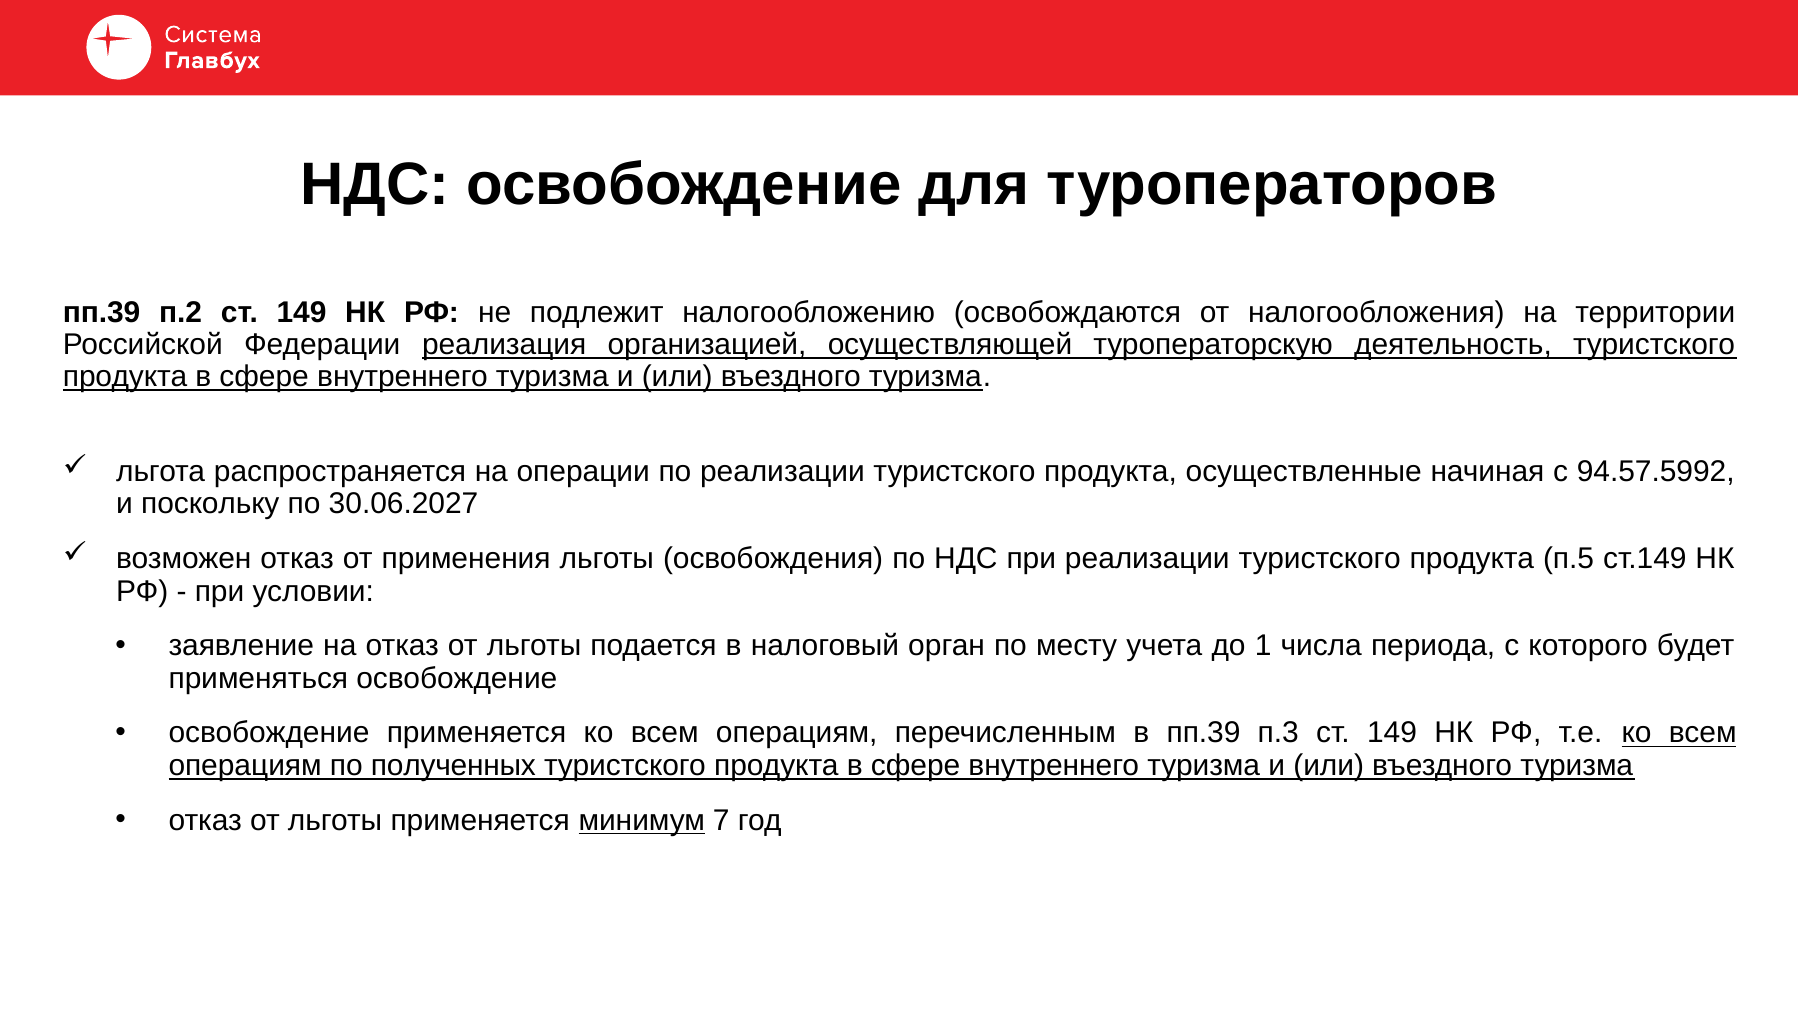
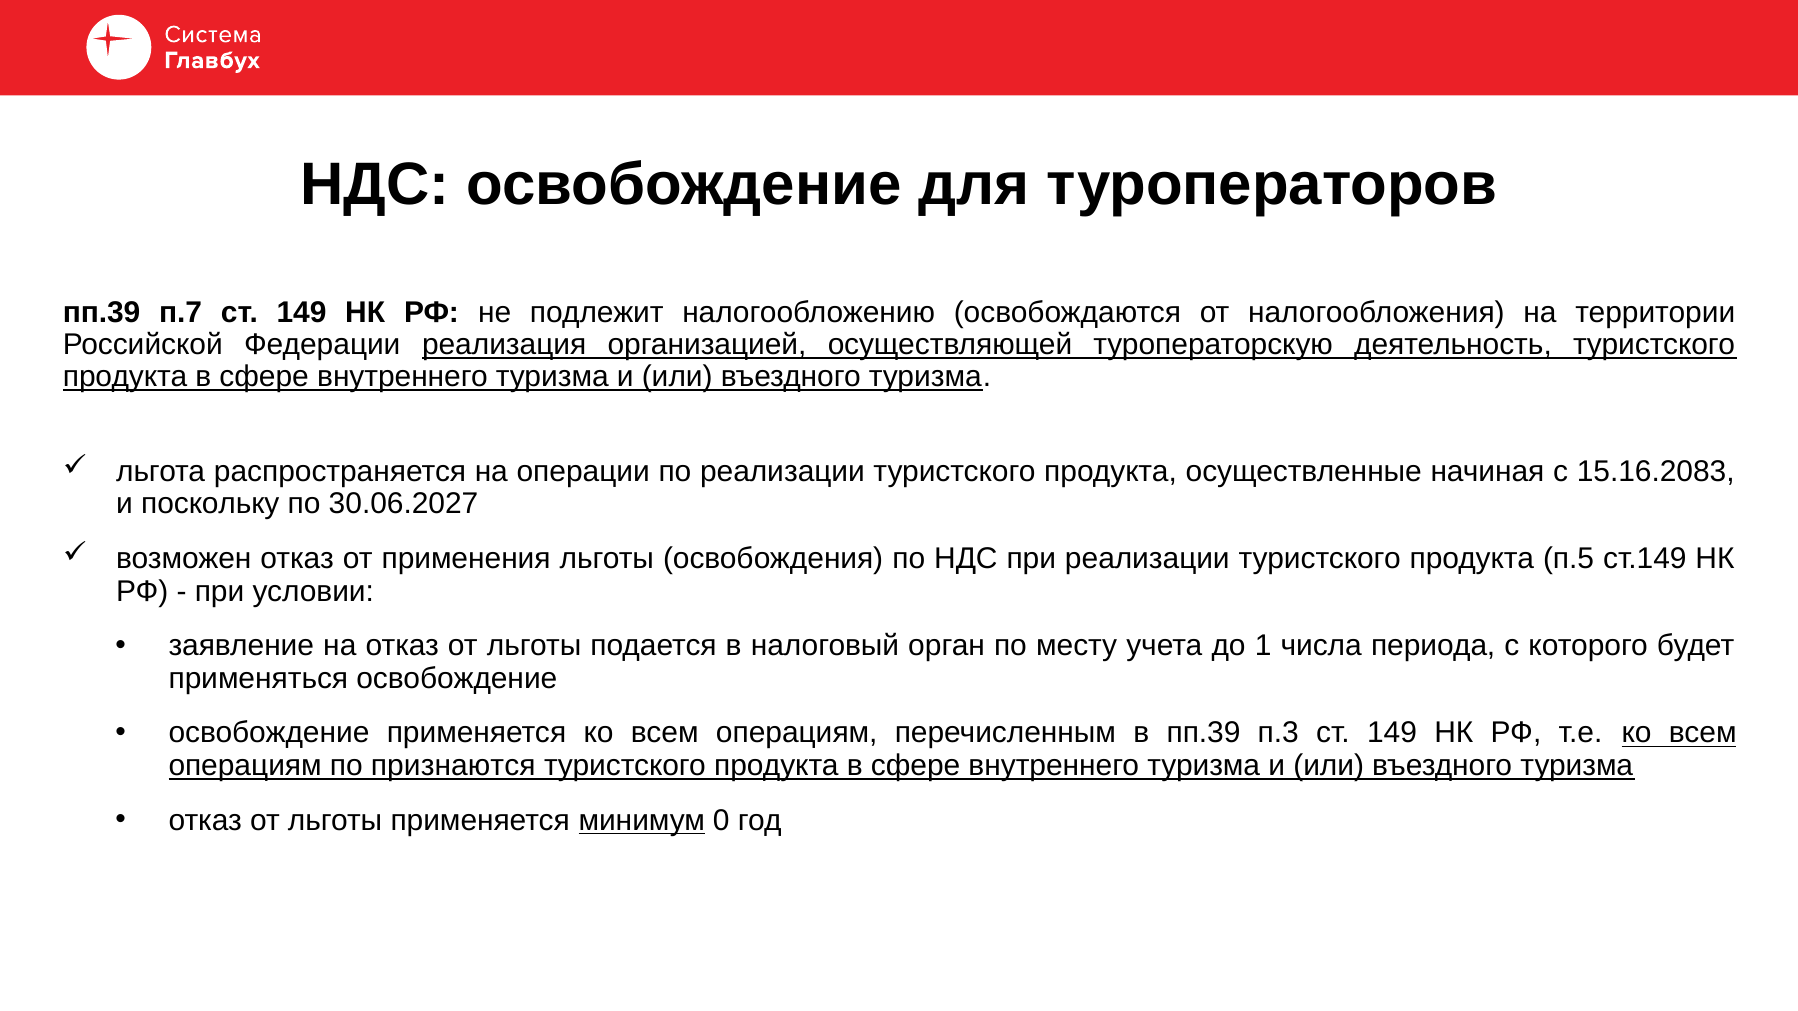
п.2: п.2 -> п.7
94.57.5992: 94.57.5992 -> 15.16.2083
полученных: полученных -> признаются
7: 7 -> 0
